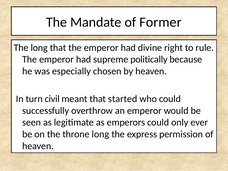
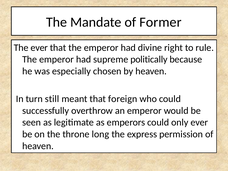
The long: long -> ever
civil: civil -> still
started: started -> foreign
